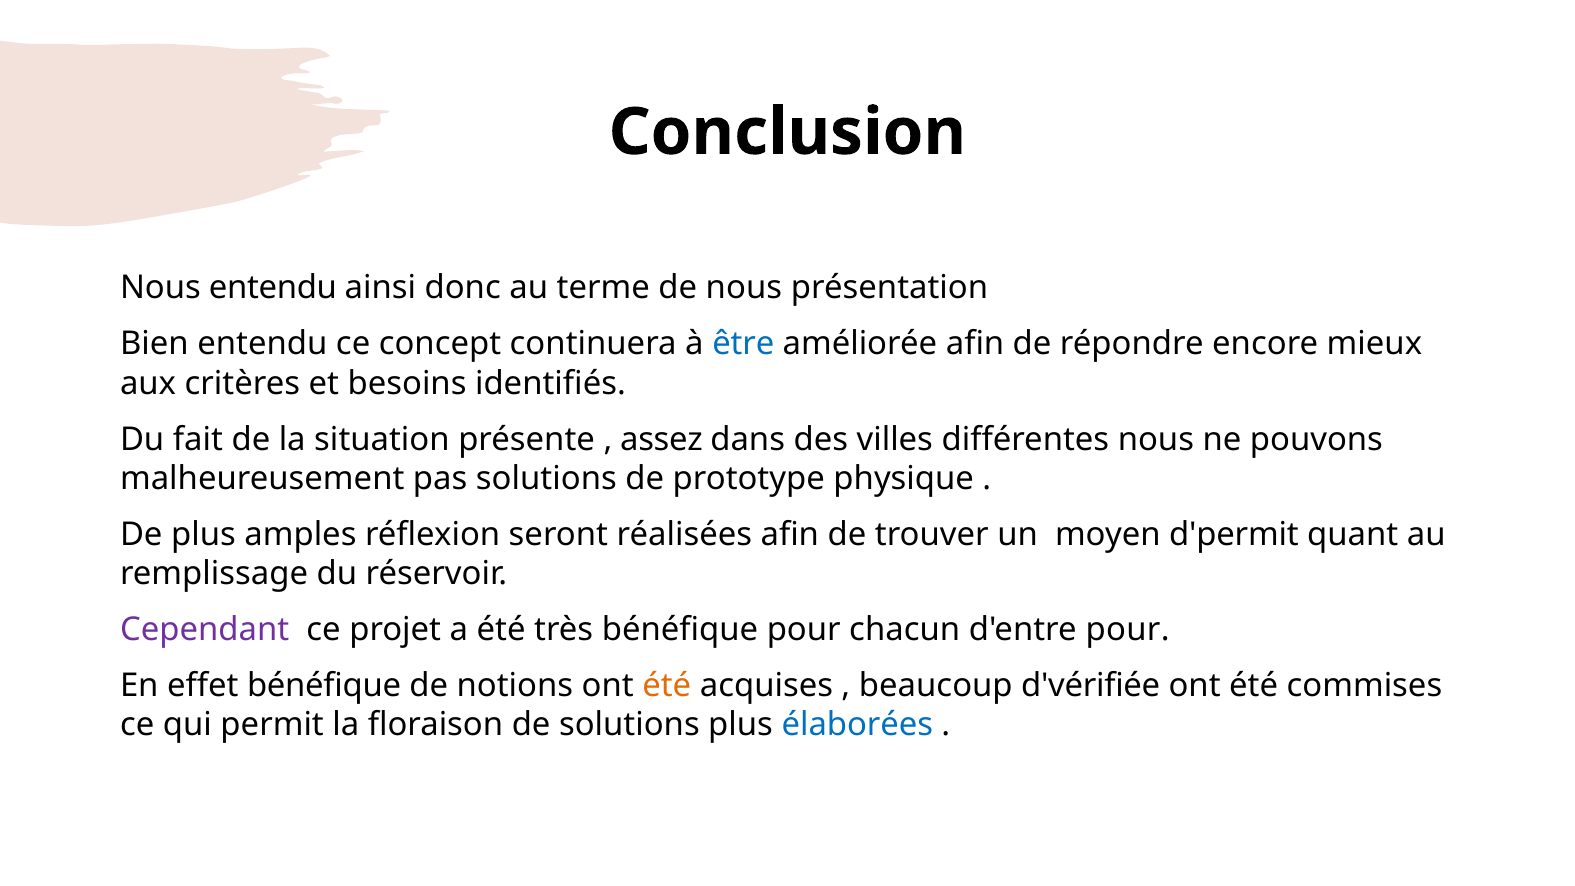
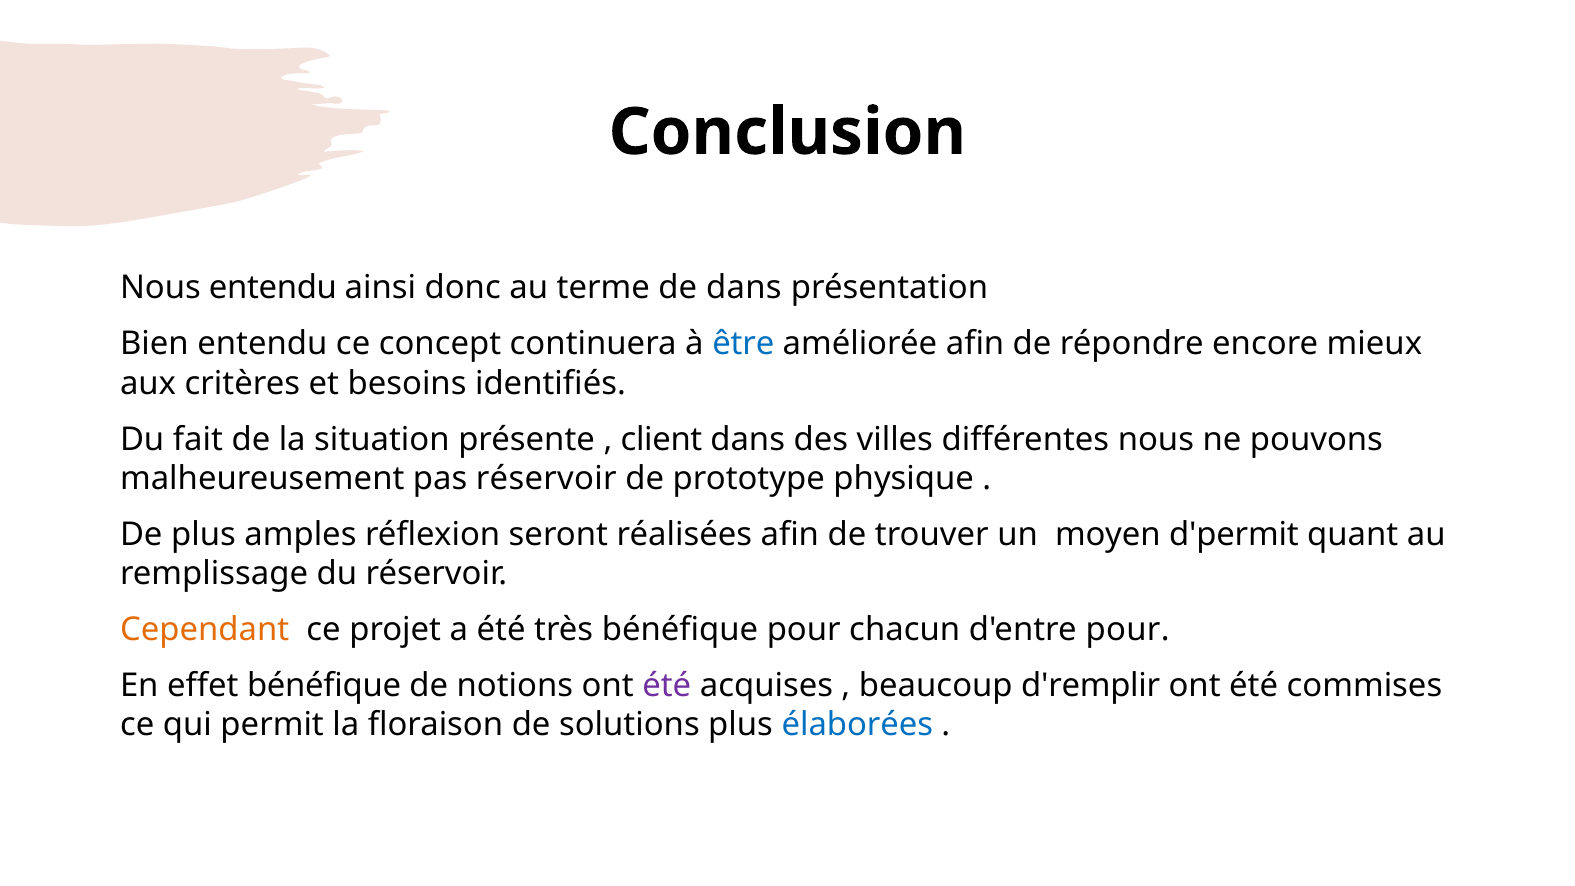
de nous: nous -> dans
assez: assez -> client
pas solutions: solutions -> réservoir
Cependant colour: purple -> orange
été at (667, 686) colour: orange -> purple
d'vérifiée: d'vérifiée -> d'remplir
